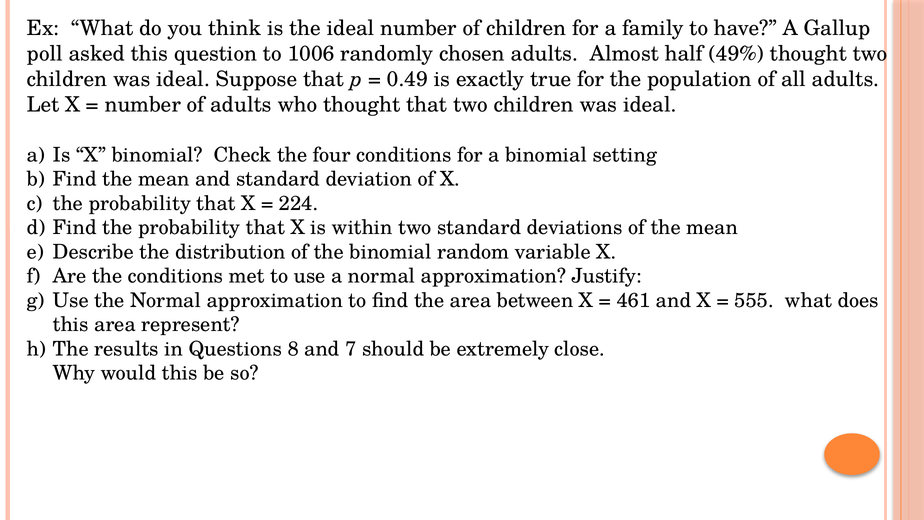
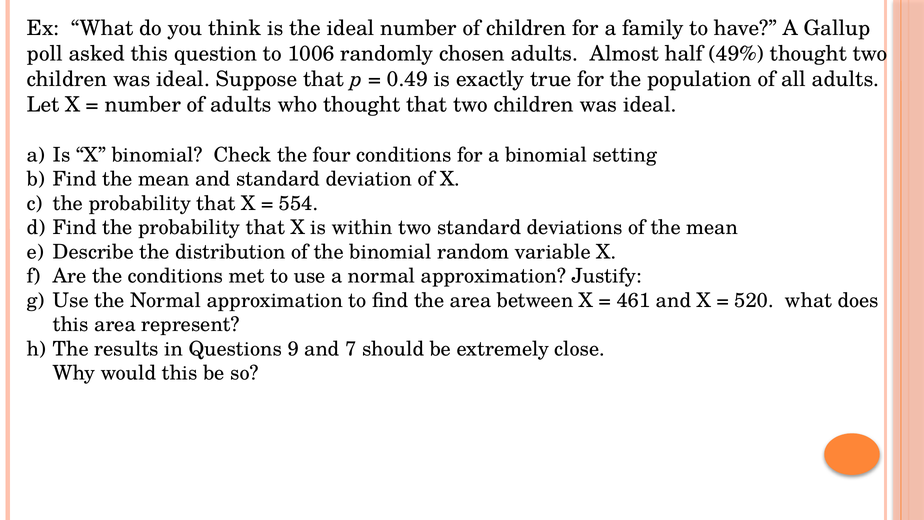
224: 224 -> 554
555: 555 -> 520
8: 8 -> 9
